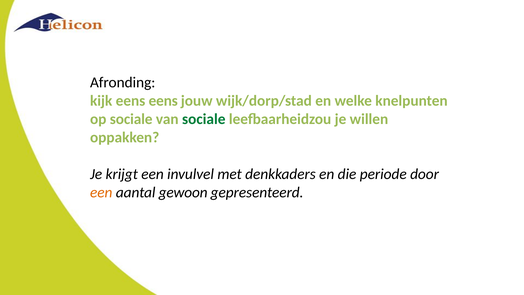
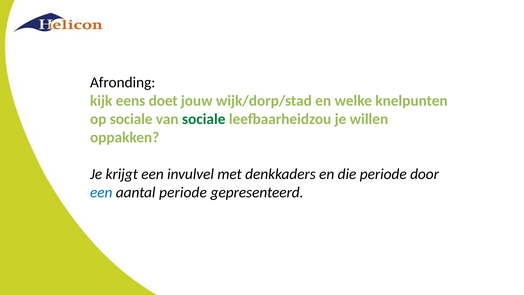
eens eens: eens -> doet
een at (101, 192) colour: orange -> blue
aantal gewoon: gewoon -> periode
